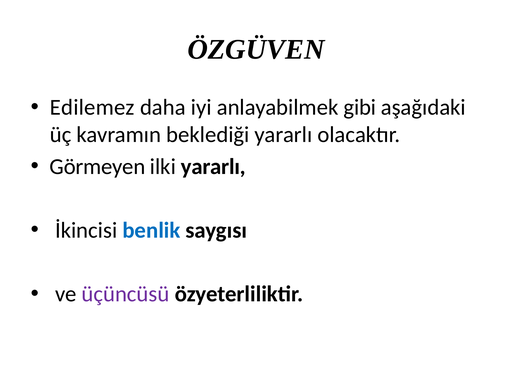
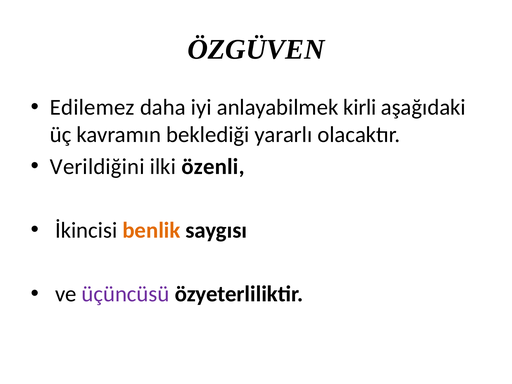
gibi: gibi -> kirli
Görmeyen: Görmeyen -> Verildiğini
ilki yararlı: yararlı -> özenli
benlik colour: blue -> orange
